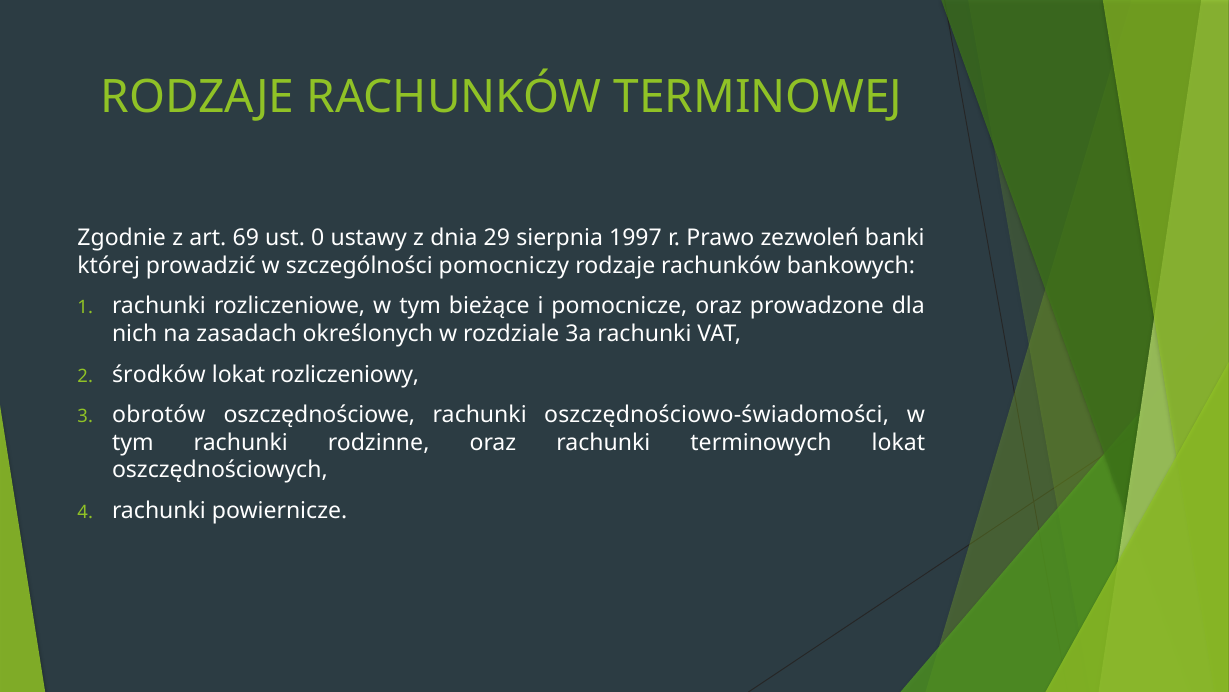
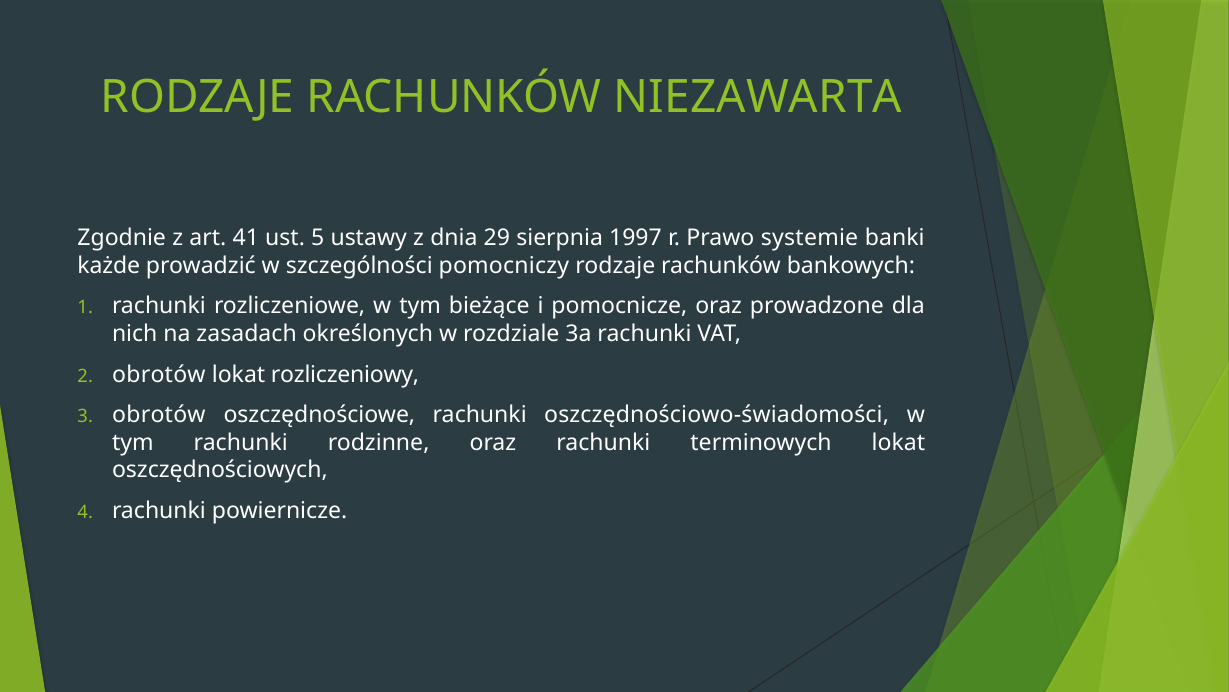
TERMINOWEJ: TERMINOWEJ -> NIEZAWARTA
69: 69 -> 41
0: 0 -> 5
zezwoleń: zezwoleń -> systemie
której: której -> każde
środków at (159, 374): środków -> obrotów
